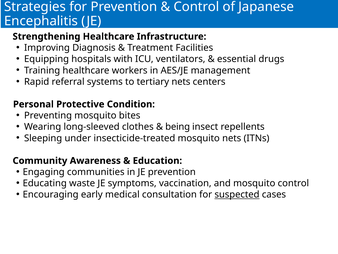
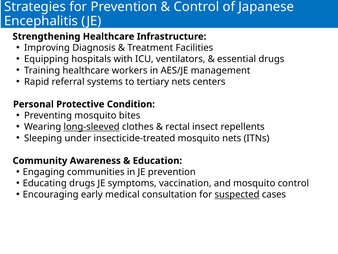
long-sleeved underline: none -> present
being: being -> rectal
Educating waste: waste -> drugs
